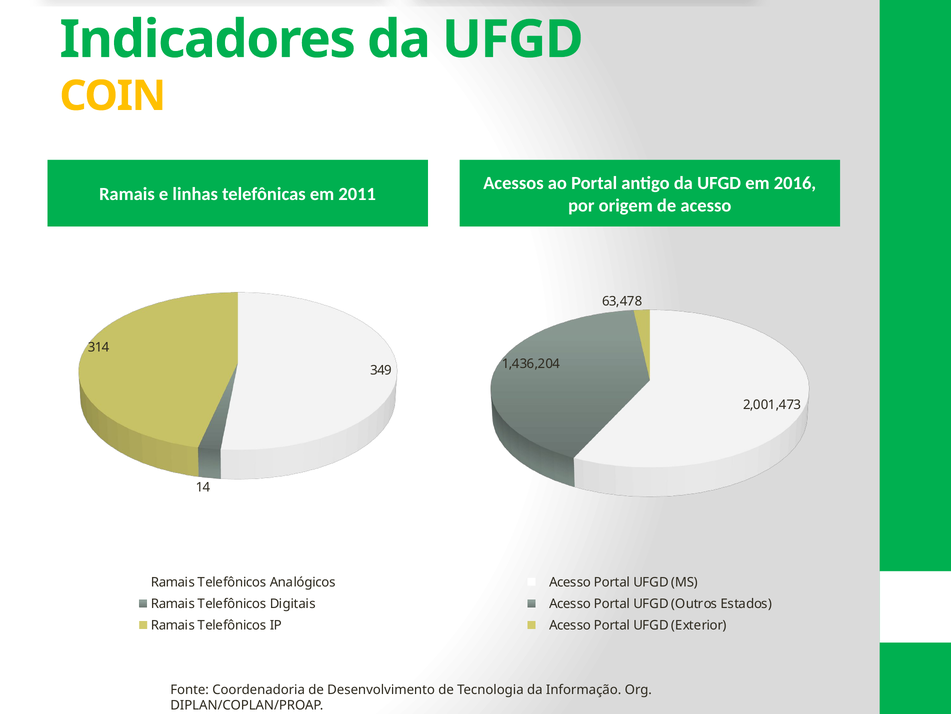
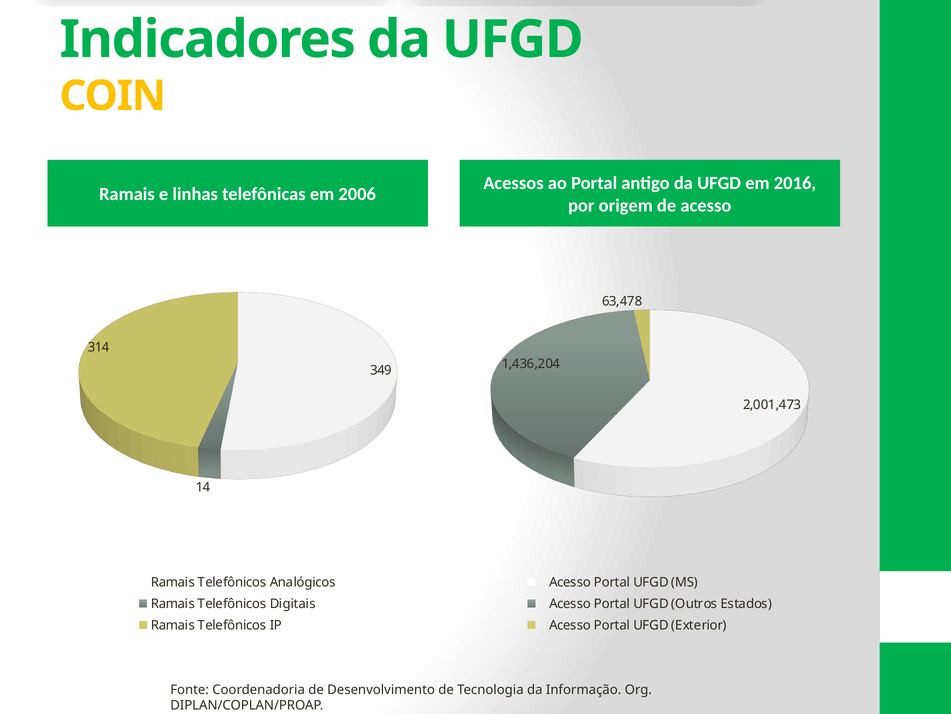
2011: 2011 -> 2006
